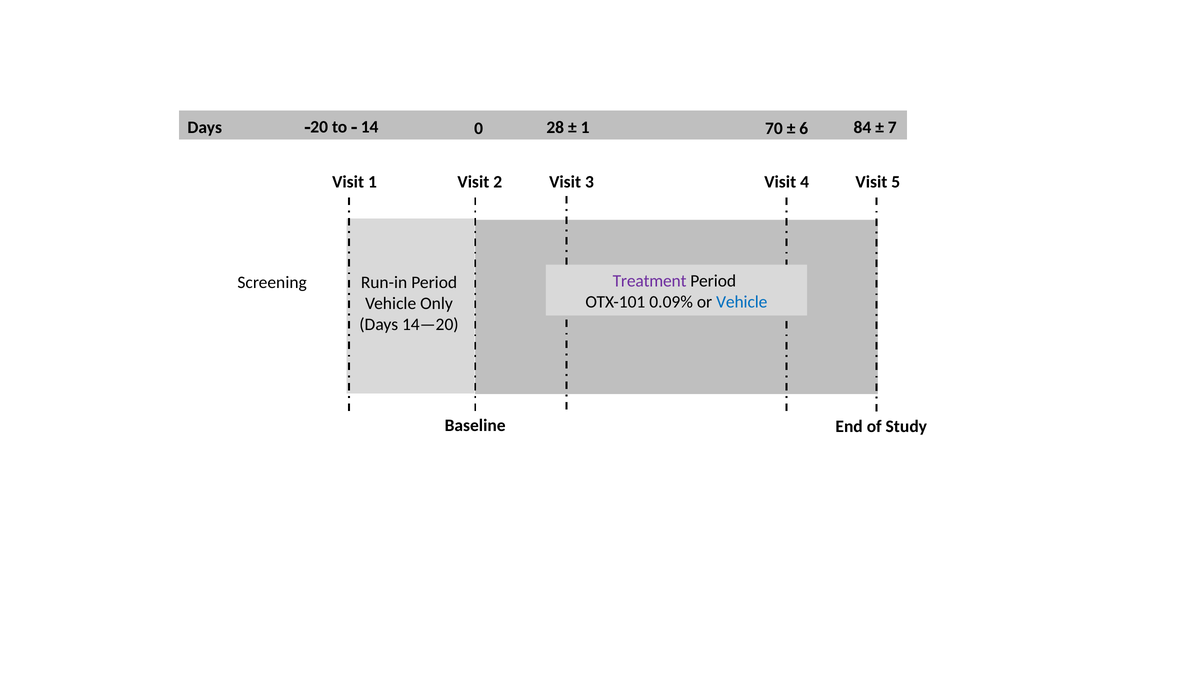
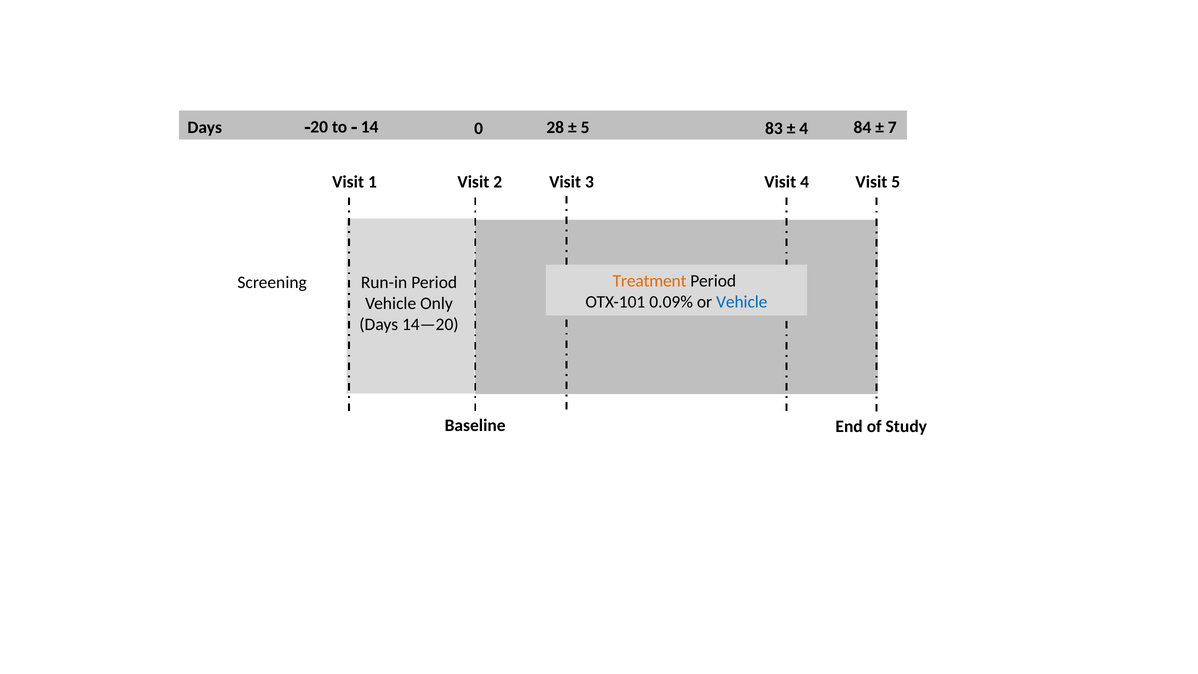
70: 70 -> 83
6 at (804, 128): 6 -> 4
1 at (585, 128): 1 -> 5
Treatment colour: purple -> orange
